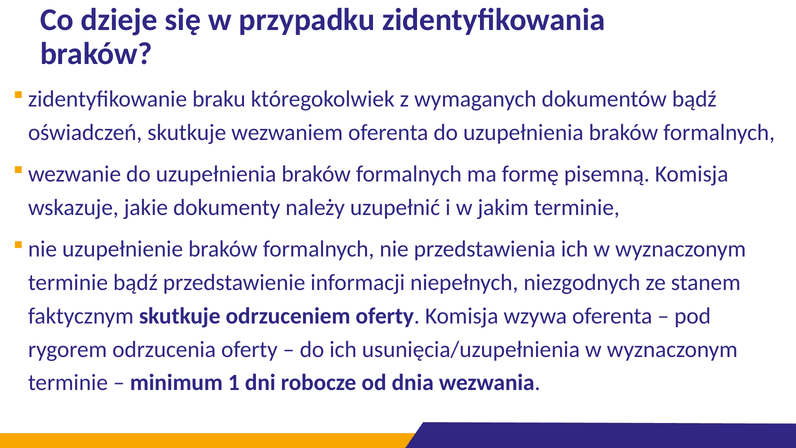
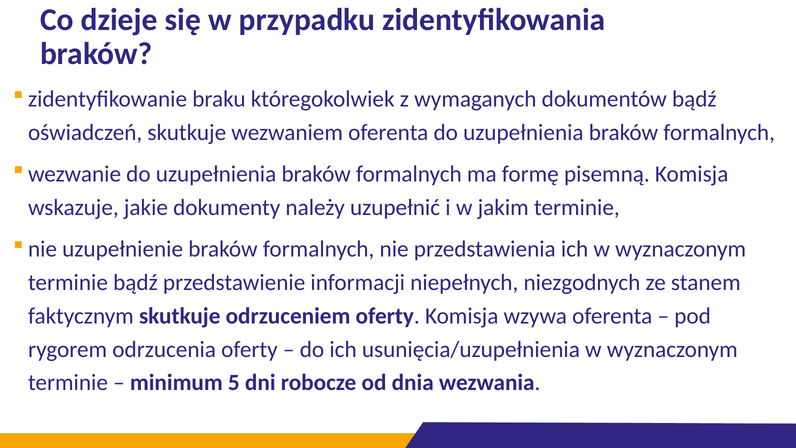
1: 1 -> 5
